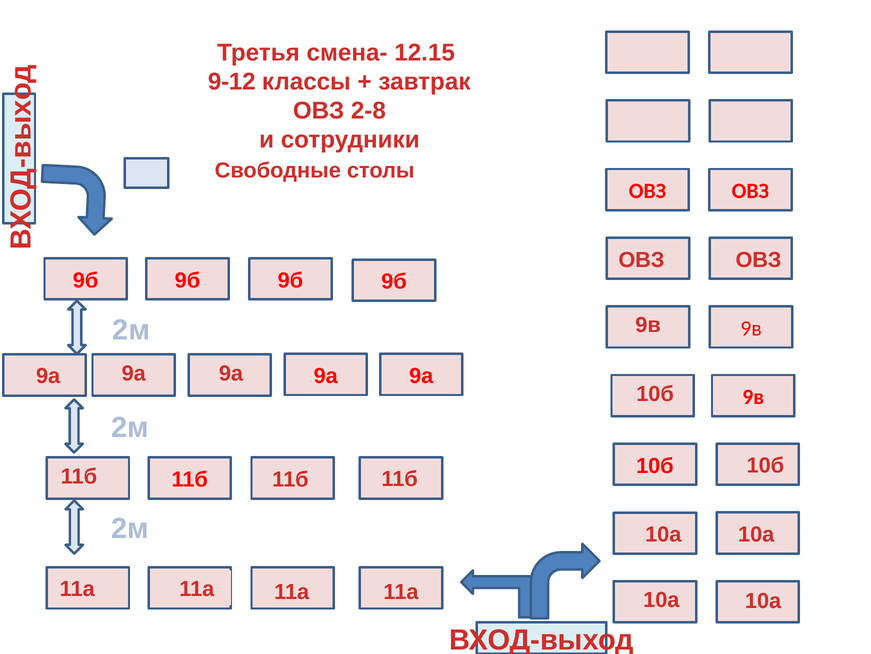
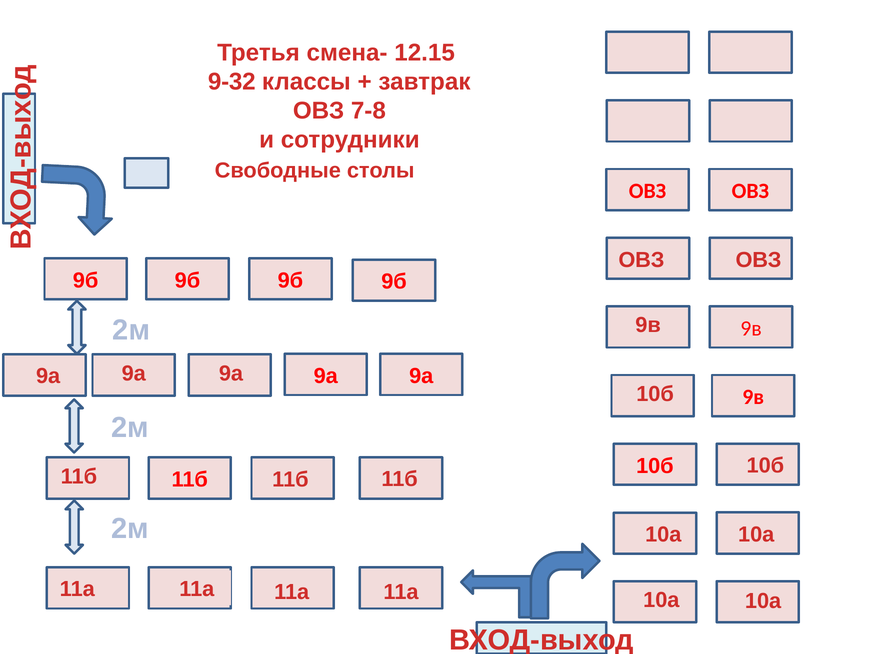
9-12: 9-12 -> 9-32
2-8: 2-8 -> 7-8
